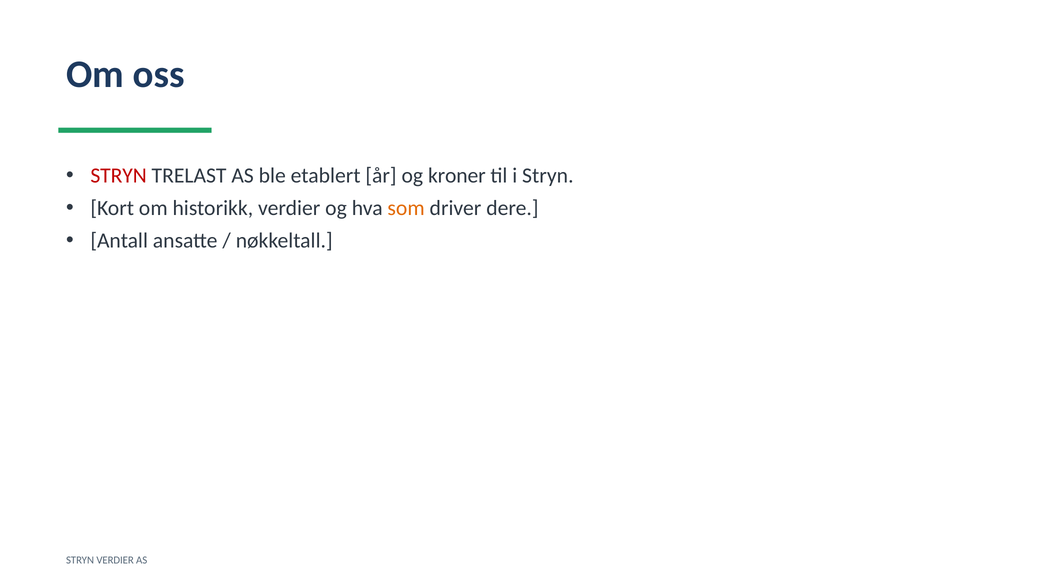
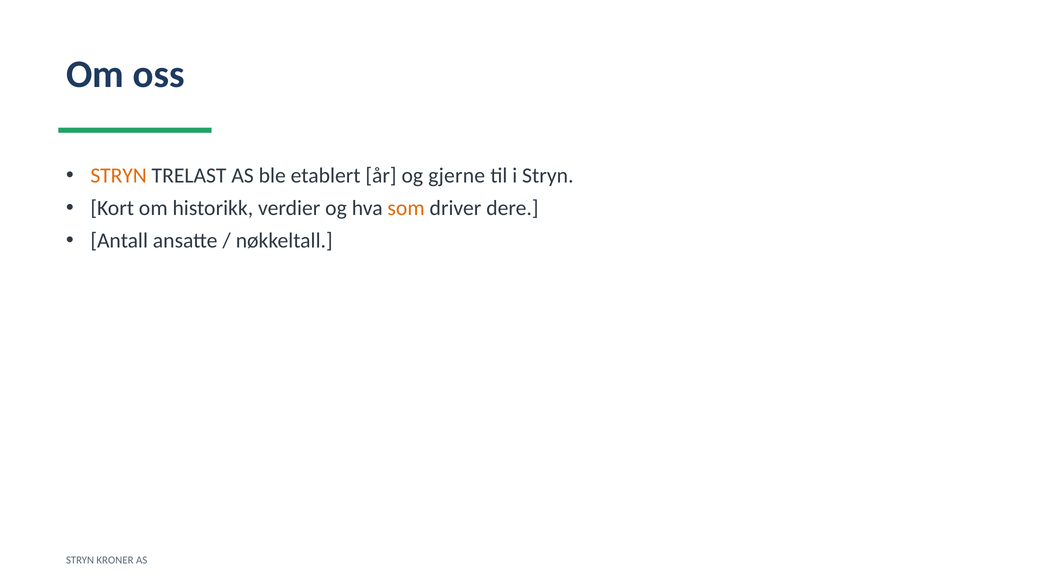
STRYN at (119, 176) colour: red -> orange
kroner: kroner -> gjerne
STRYN VERDIER: VERDIER -> KRONER
